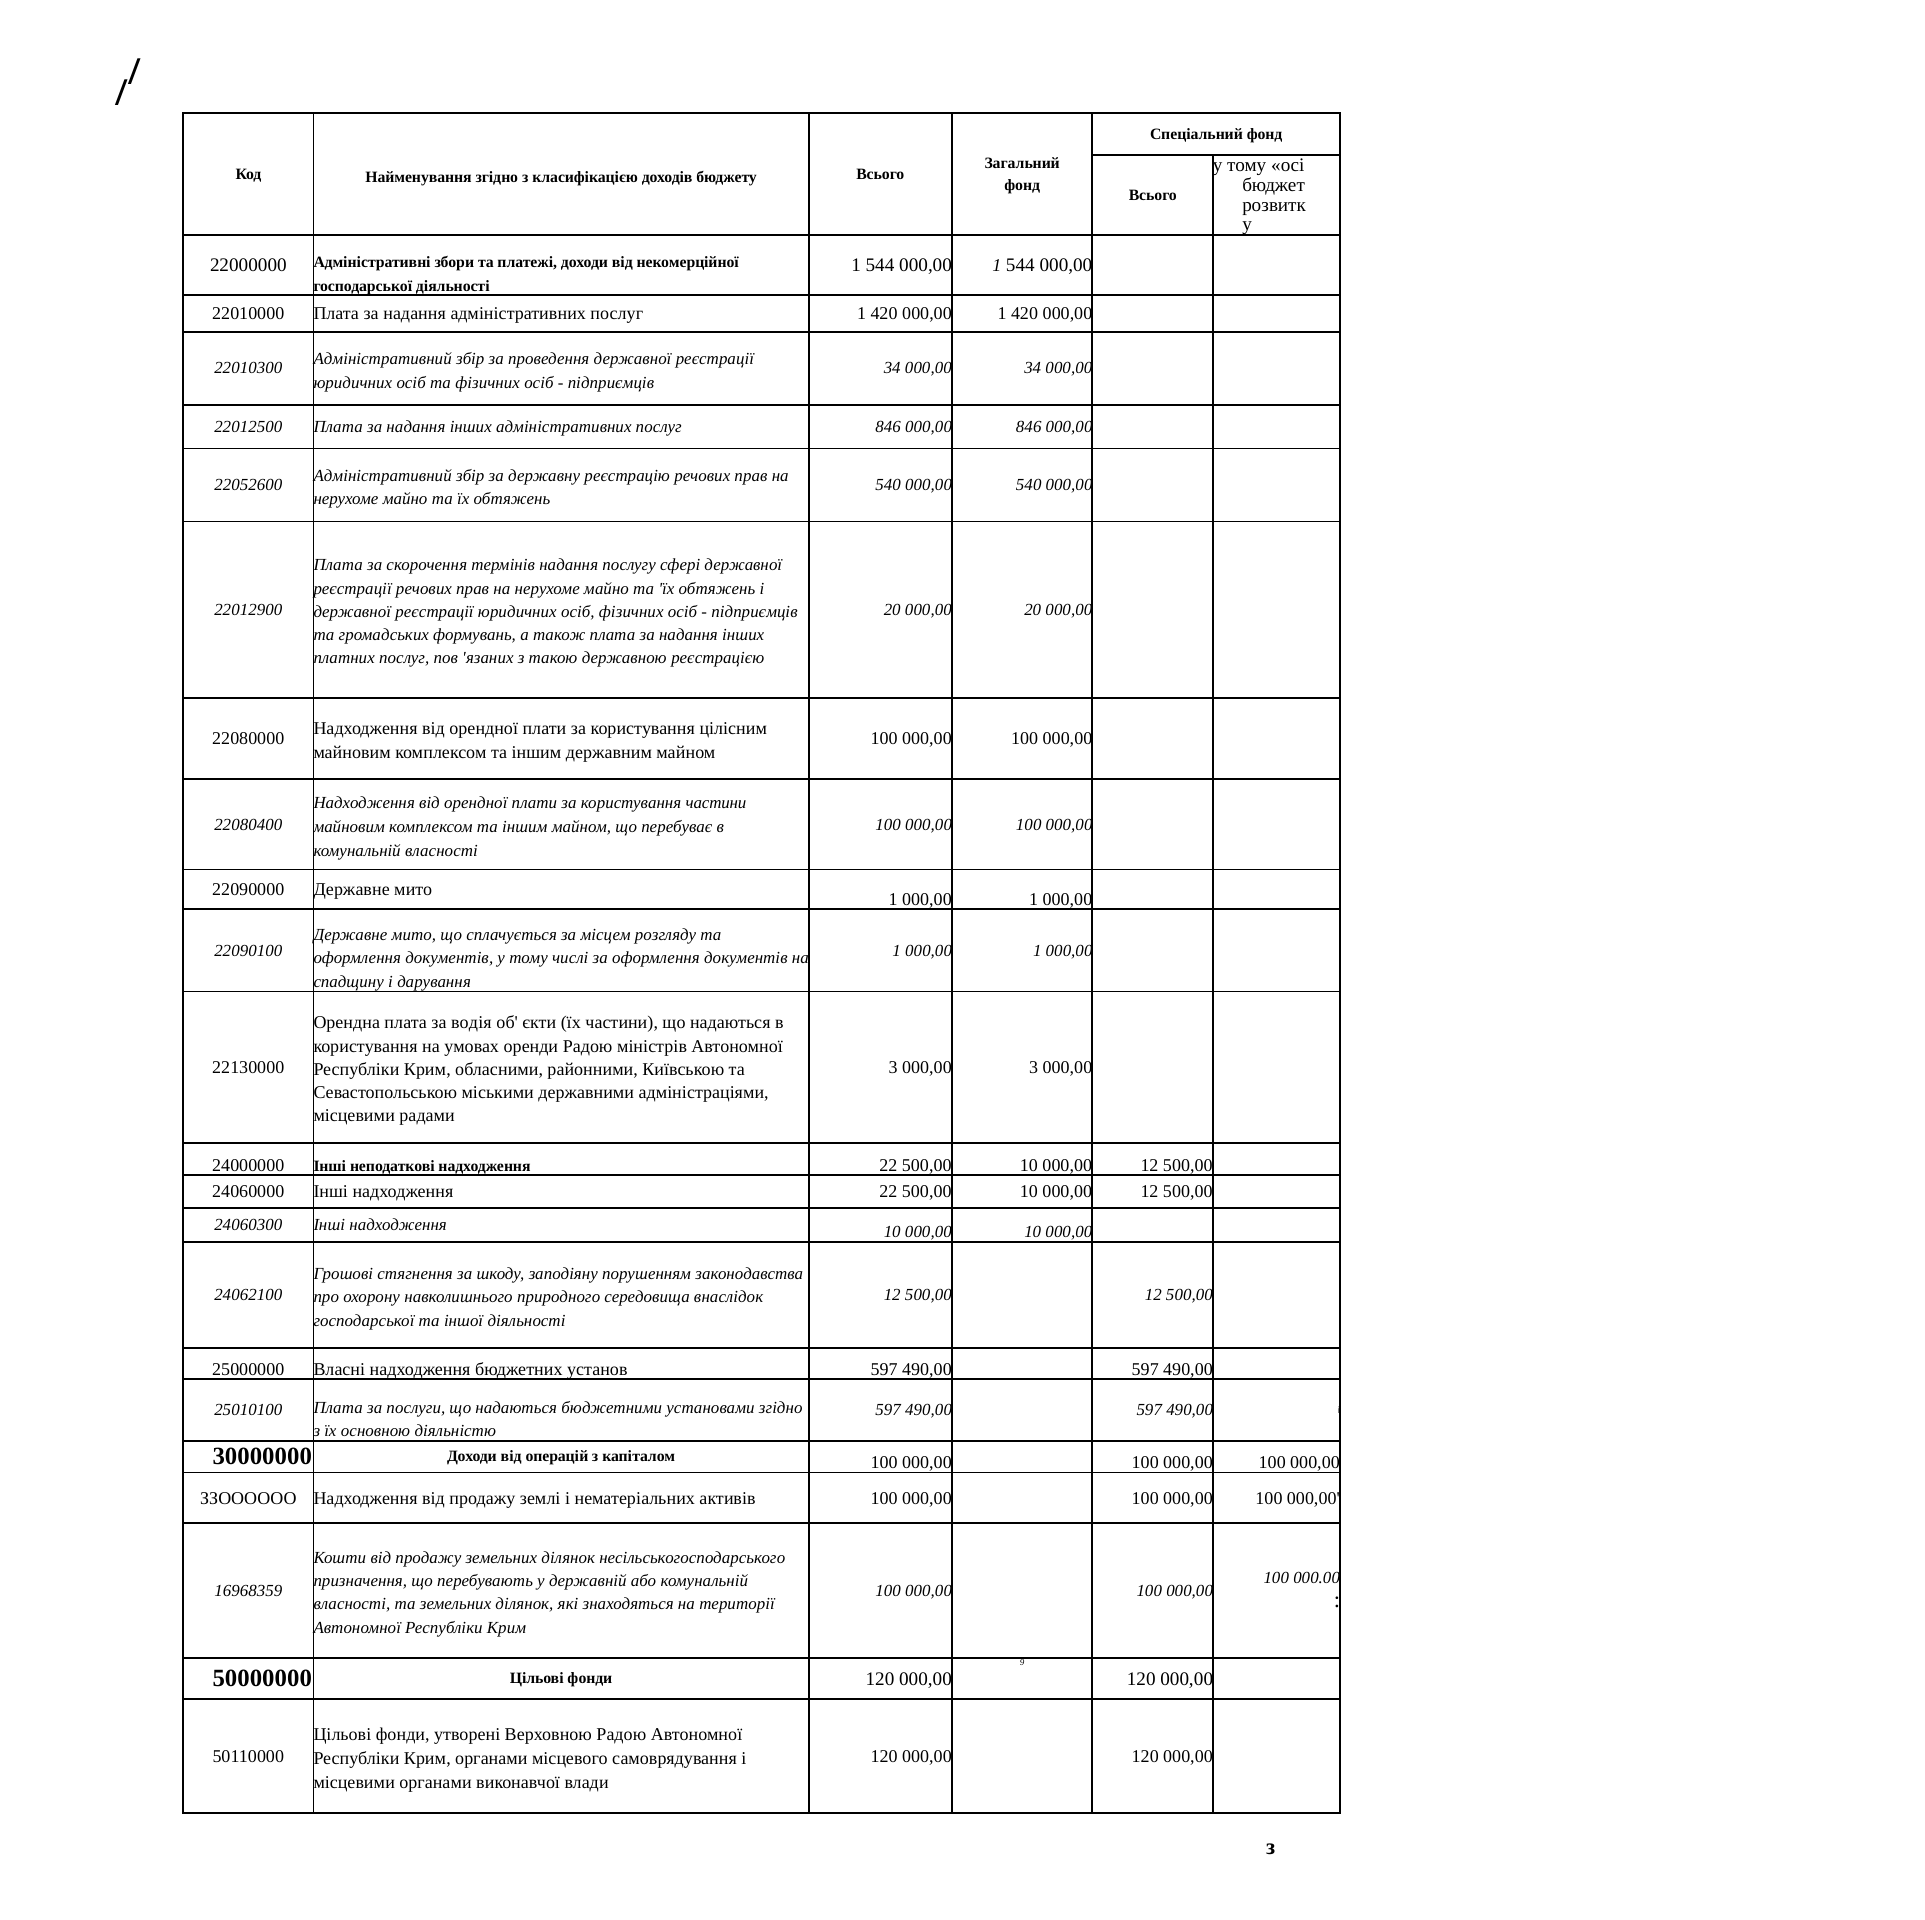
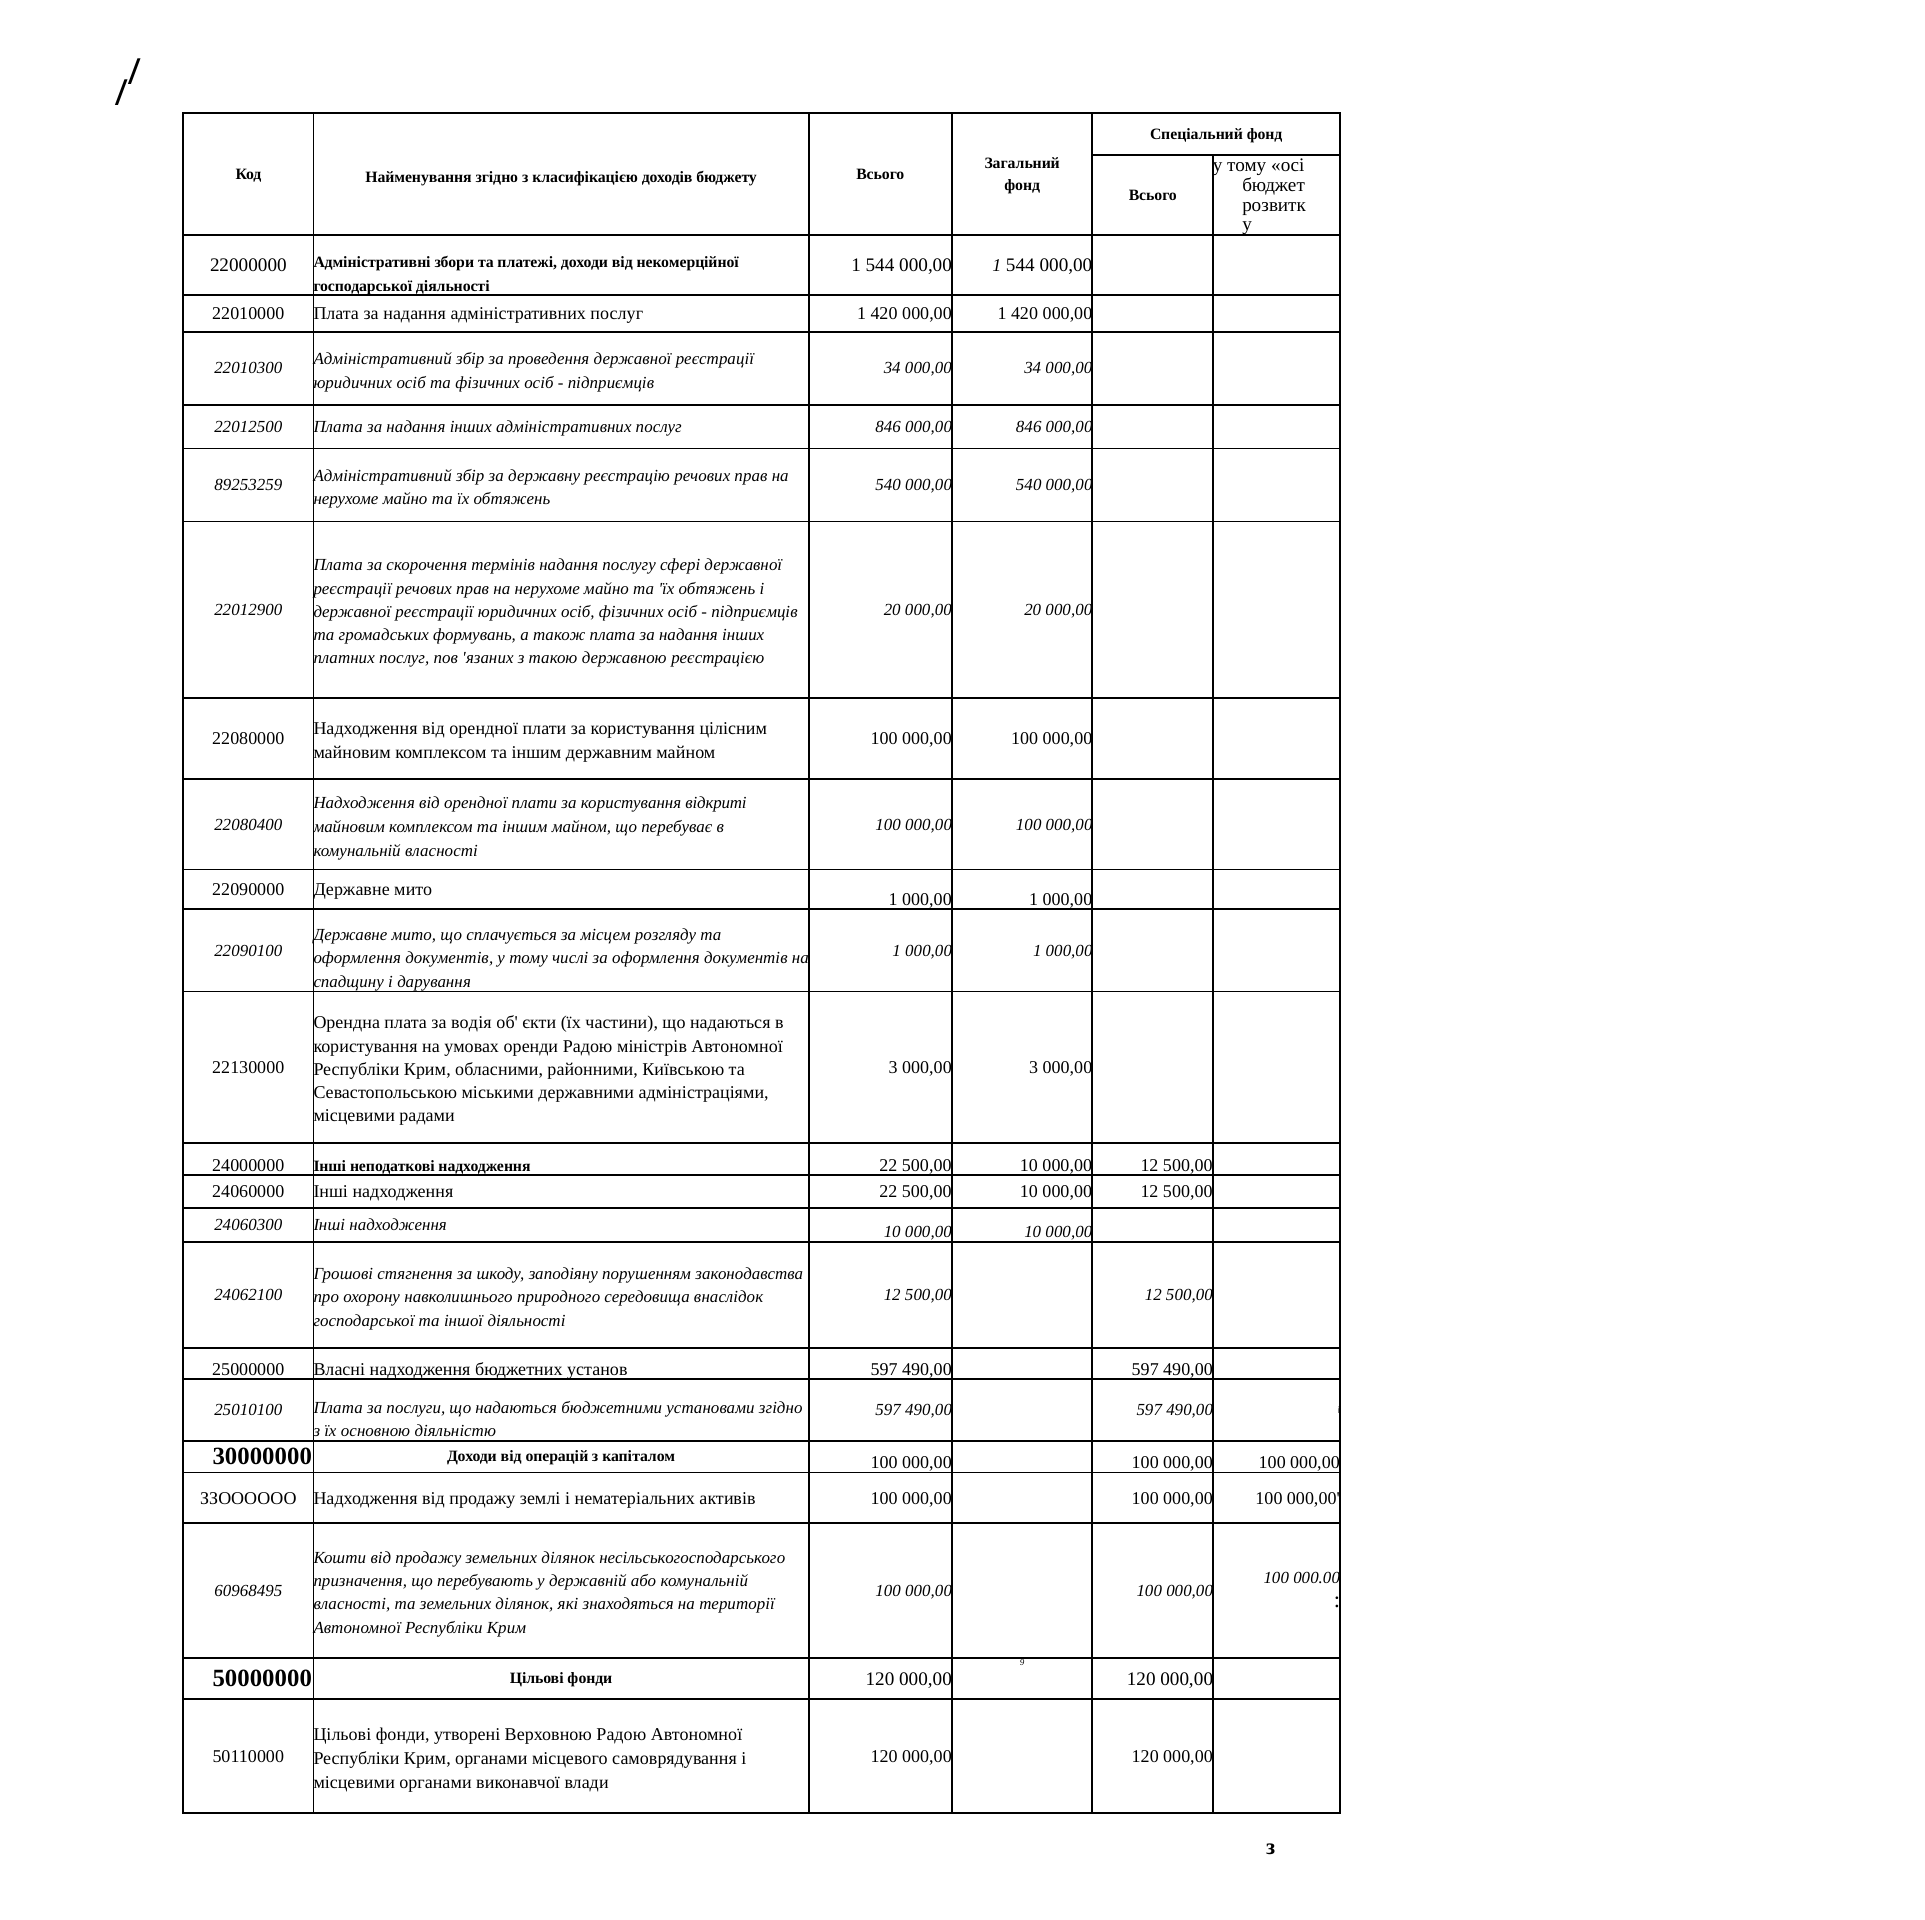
22052600: 22052600 -> 89253259
користування частини: частини -> відкриті
16968359: 16968359 -> 60968495
